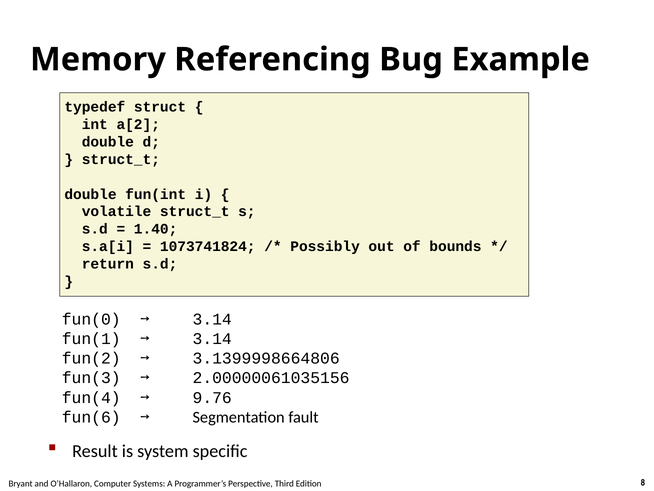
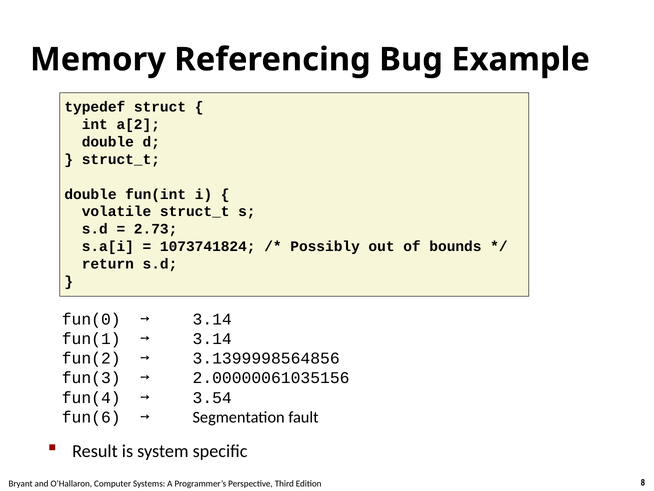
1.40: 1.40 -> 2.73
3.1399998664806: 3.1399998664806 -> 3.1399998564856
9.76: 9.76 -> 3.54
